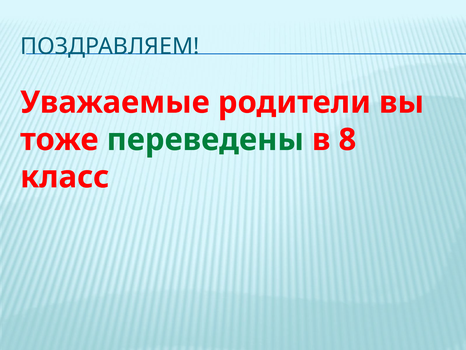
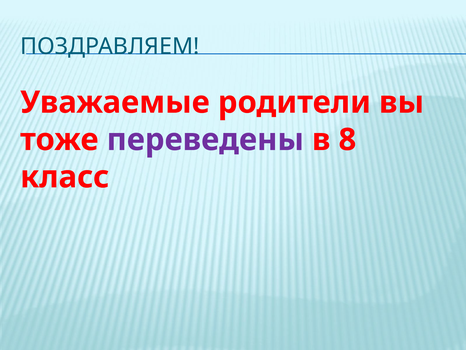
переведены colour: green -> purple
